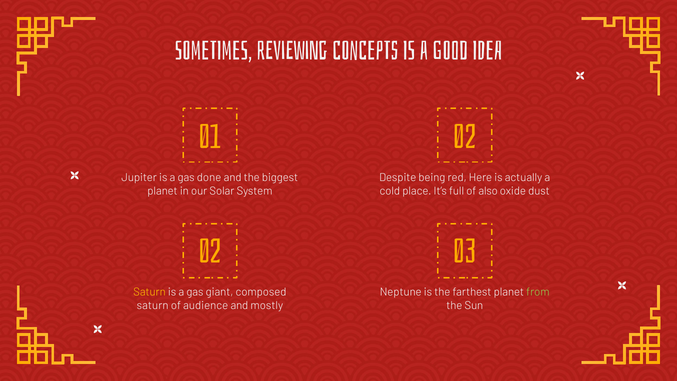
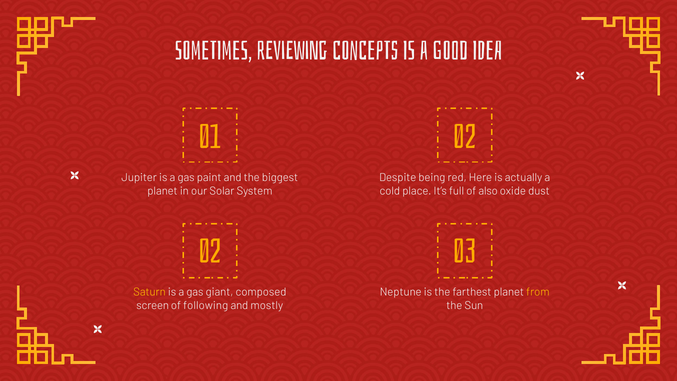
done: done -> paint
from colour: light green -> yellow
saturn at (153, 306): saturn -> screen
audience: audience -> following
